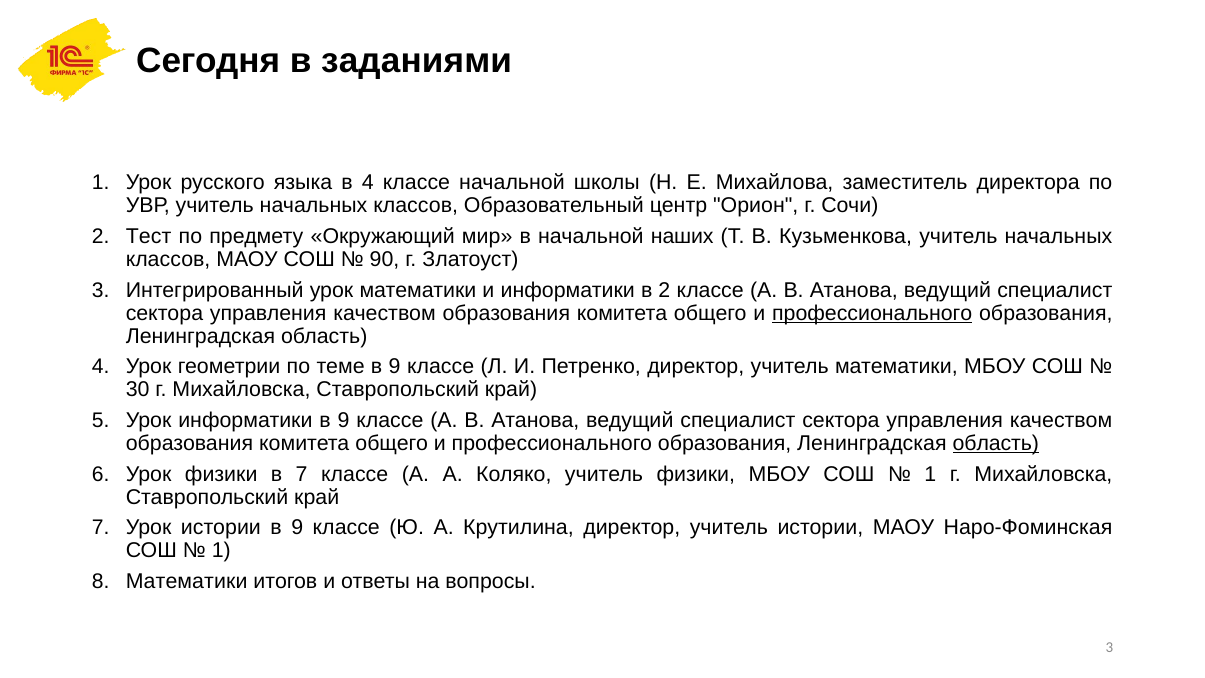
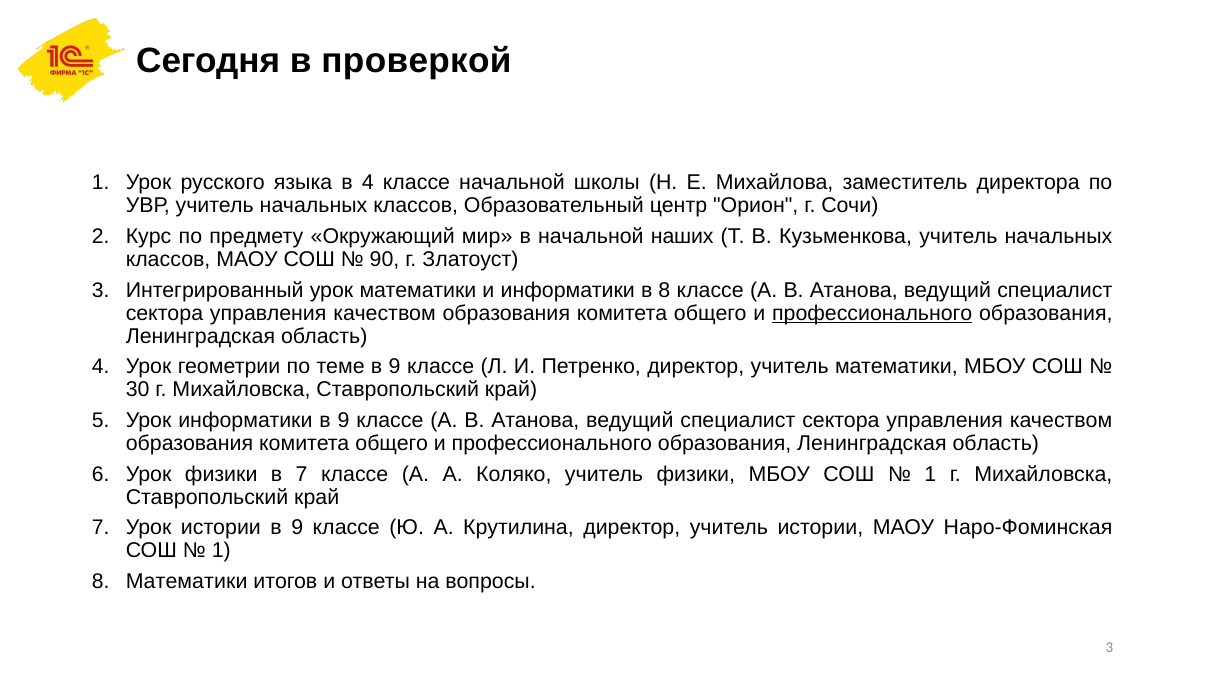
заданиями: заданиями -> проверкой
Тест: Тест -> Курс
в 2: 2 -> 8
область at (996, 443) underline: present -> none
